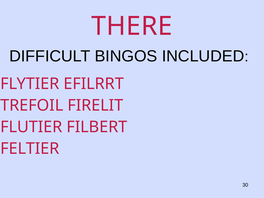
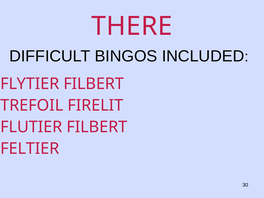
FLYTIER EFILRRT: EFILRRT -> FILBERT
